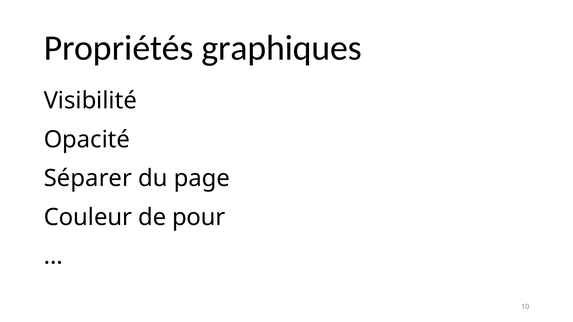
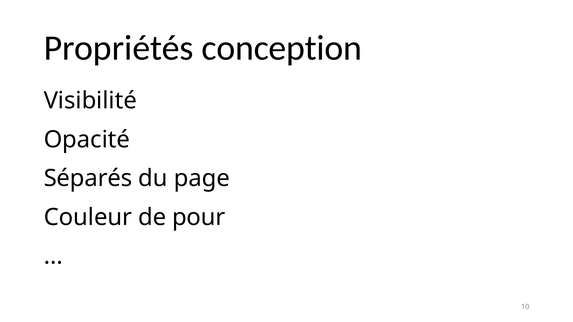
graphiques: graphiques -> conception
Séparer: Séparer -> Séparés
